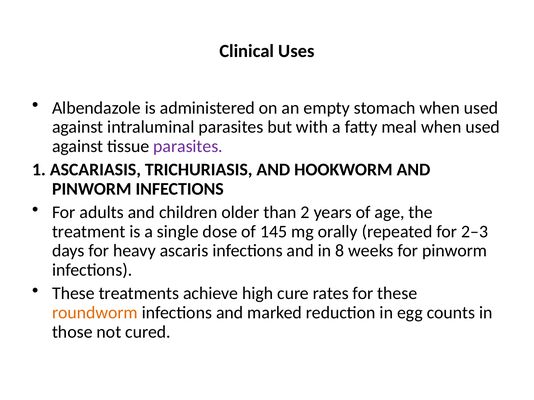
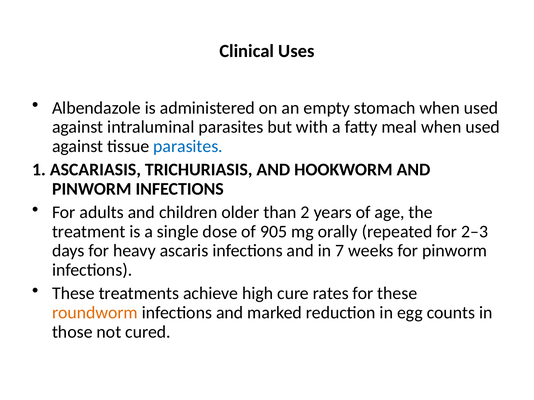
parasites at (188, 146) colour: purple -> blue
145: 145 -> 905
8: 8 -> 7
